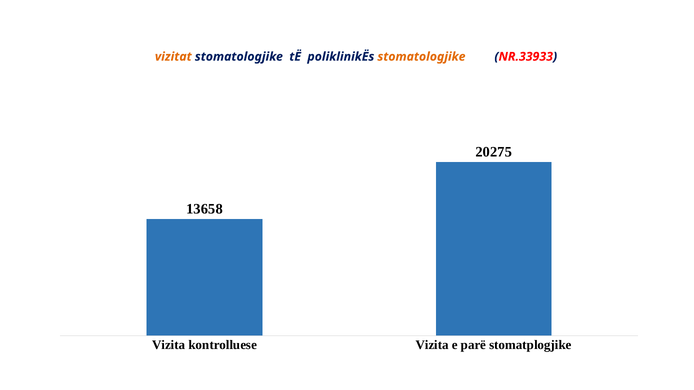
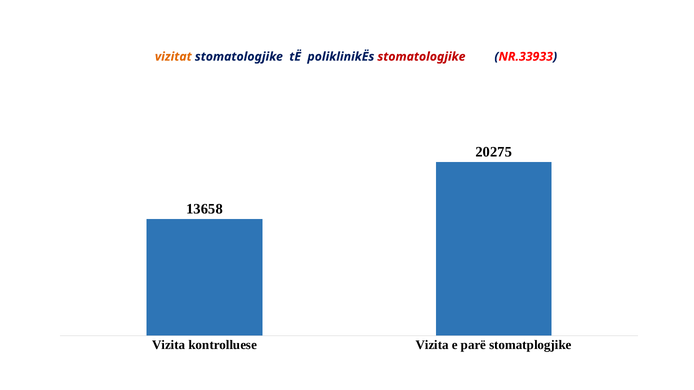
stomatologjike at (421, 57) colour: orange -> red
